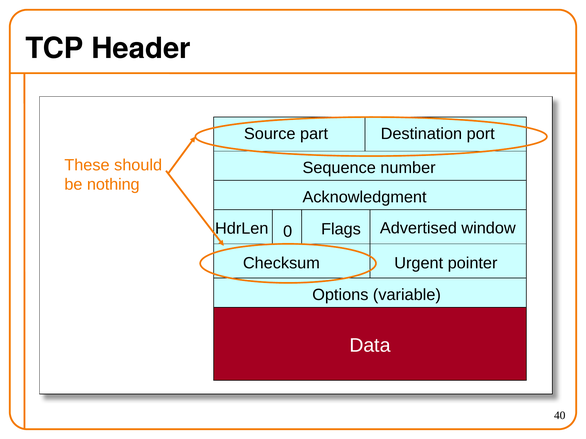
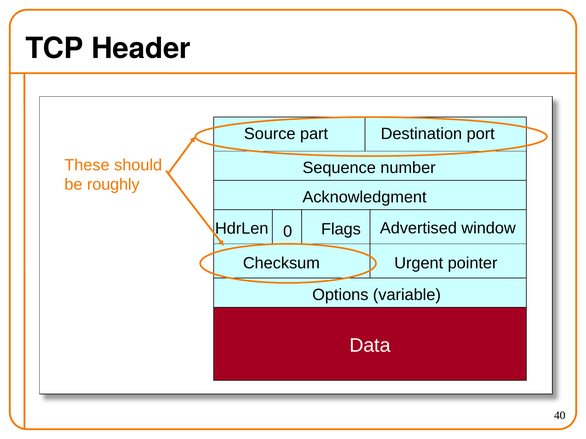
nothing: nothing -> roughly
